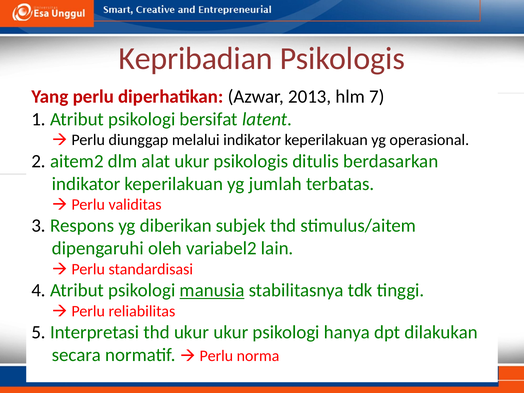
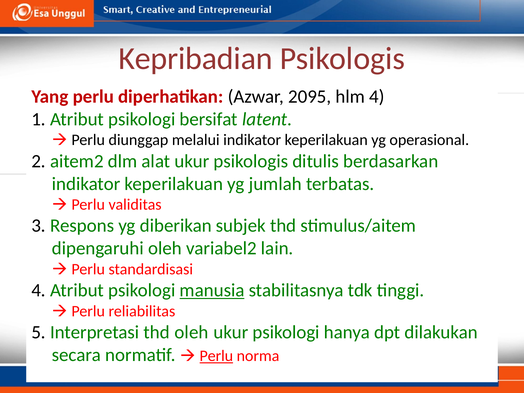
2013: 2013 -> 2095
hlm 7: 7 -> 4
thd ukur: ukur -> oleh
Perlu at (216, 356) underline: none -> present
